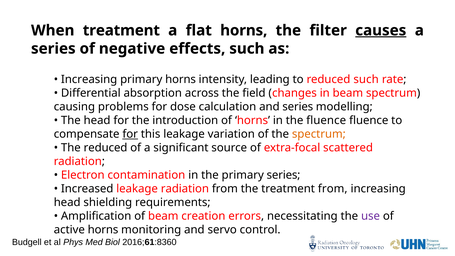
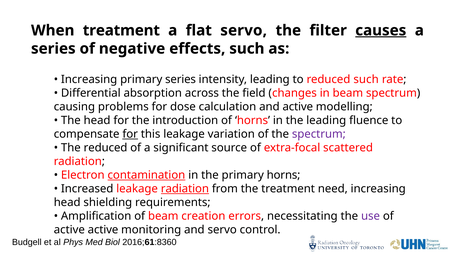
flat horns: horns -> servo
primary horns: horns -> series
and series: series -> active
the fluence: fluence -> leading
spectrum at (319, 134) colour: orange -> purple
contamination underline: none -> present
primary series: series -> horns
radiation at (185, 189) underline: none -> present
treatment from: from -> need
active horns: horns -> active
